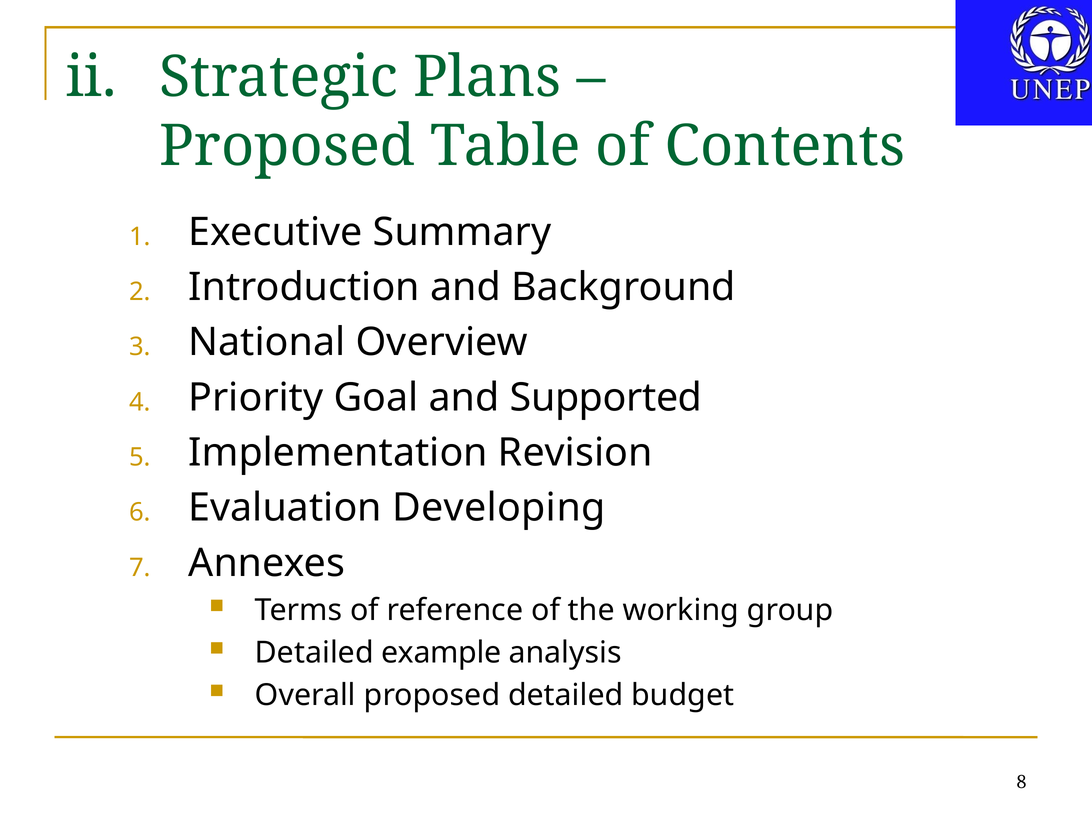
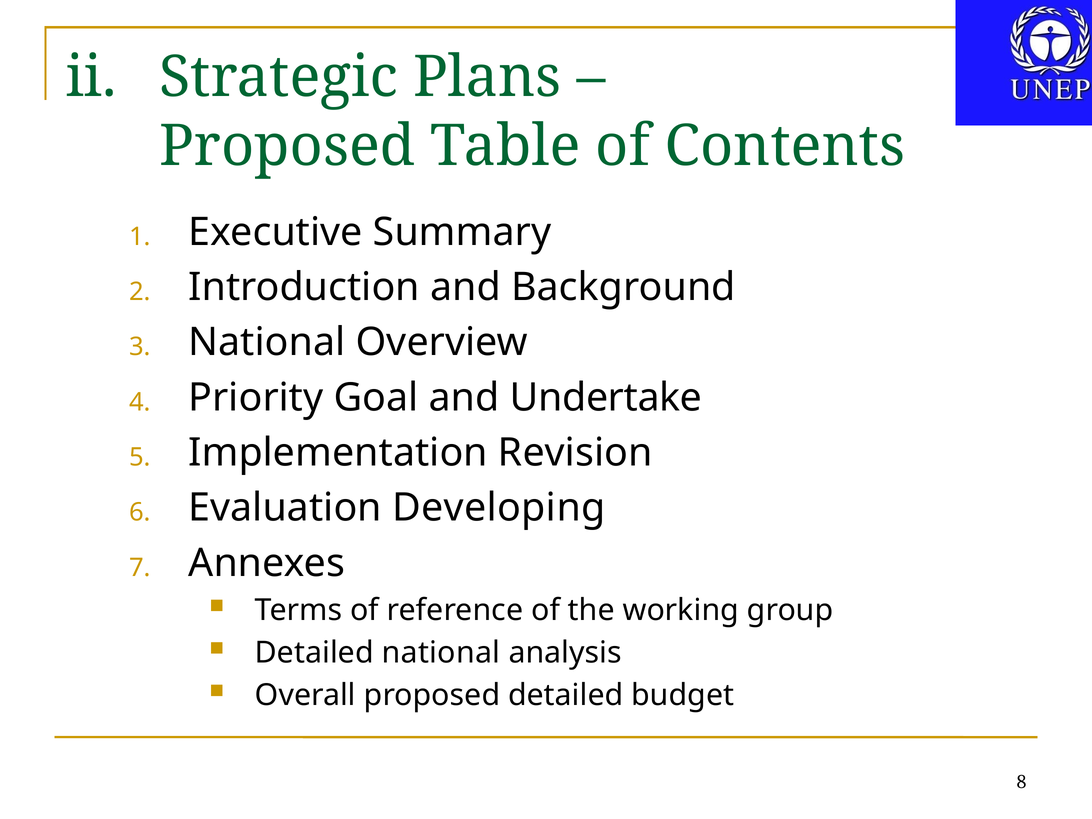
Supported: Supported -> Undertake
Detailed example: example -> national
